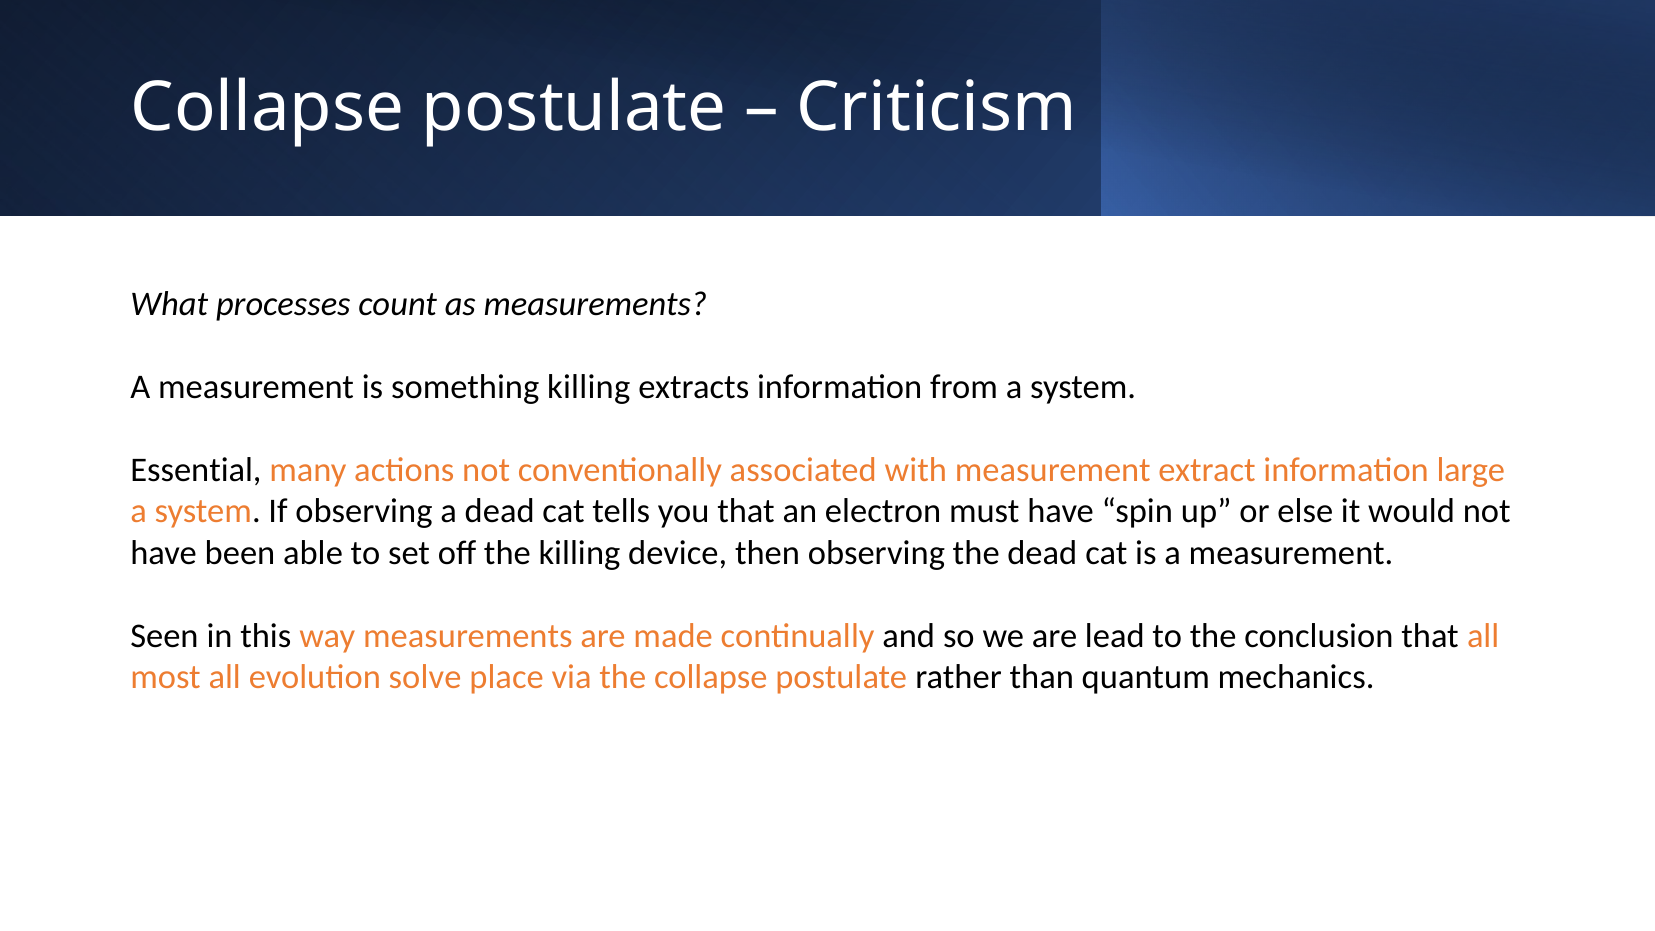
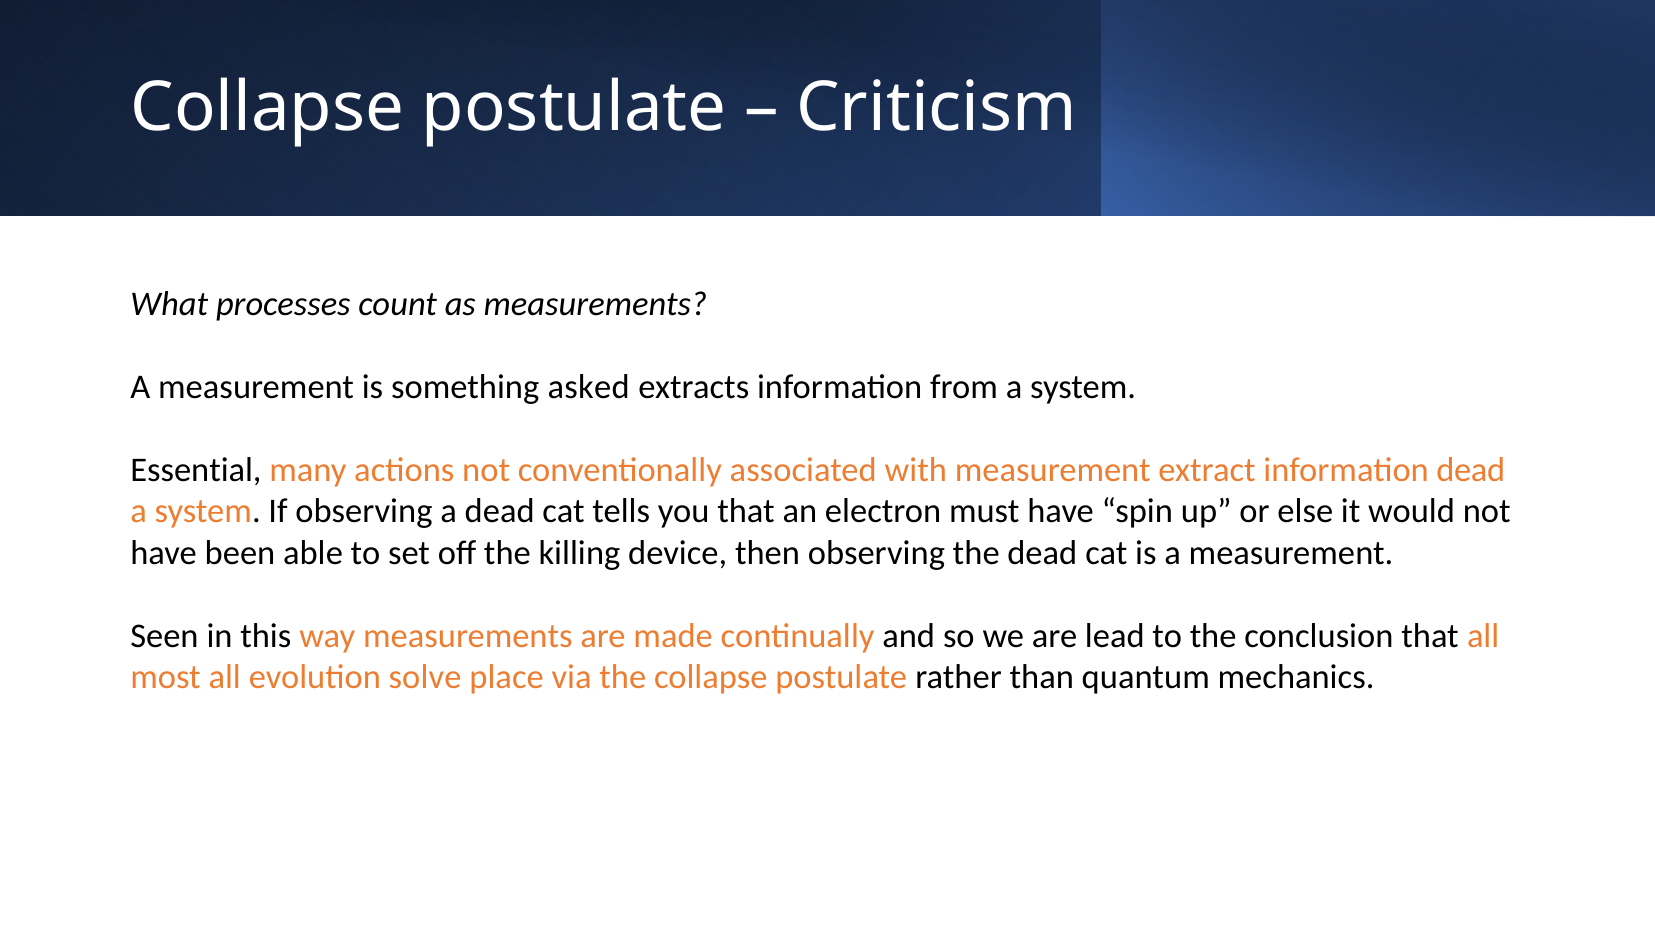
something killing: killing -> asked
information large: large -> dead
